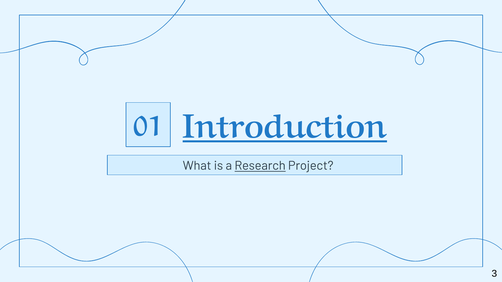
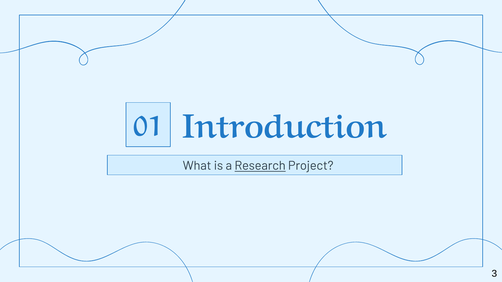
Introduction underline: present -> none
